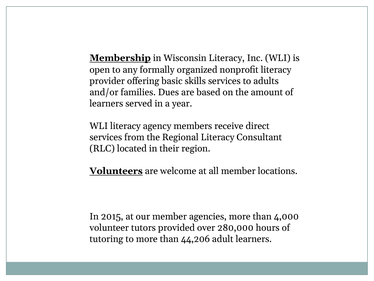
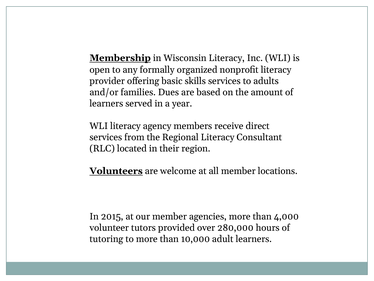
44,206: 44,206 -> 10,000
